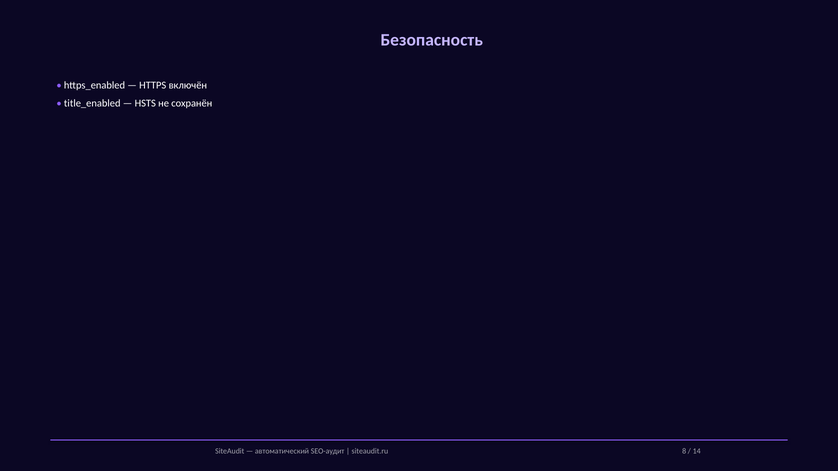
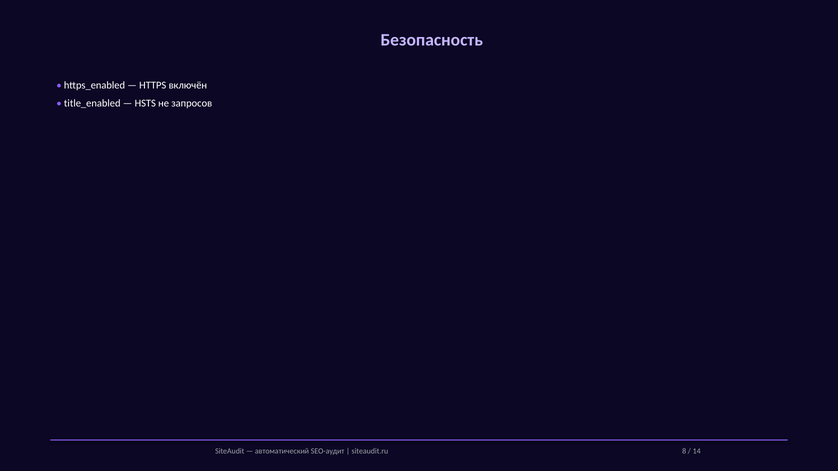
сохранён: сохранён -> запросов
